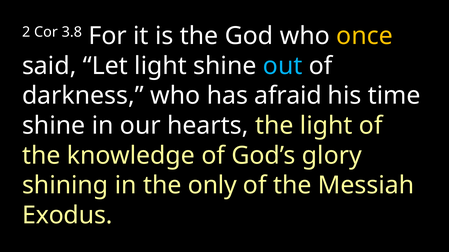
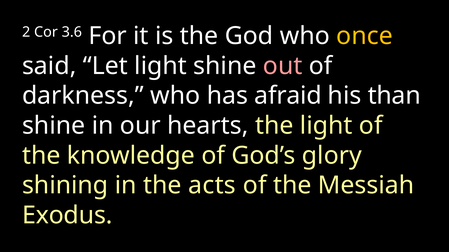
3.8: 3.8 -> 3.6
out colour: light blue -> pink
time: time -> than
only: only -> acts
